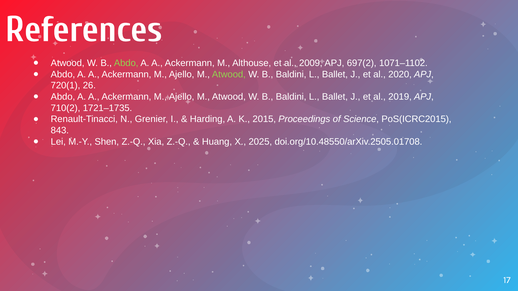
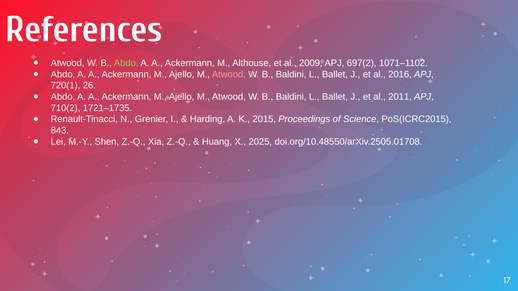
Atwood at (229, 74) colour: light green -> pink
2020: 2020 -> 2016
2019: 2019 -> 2011
